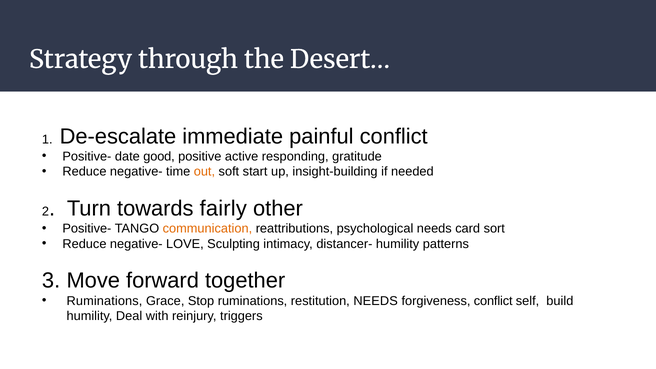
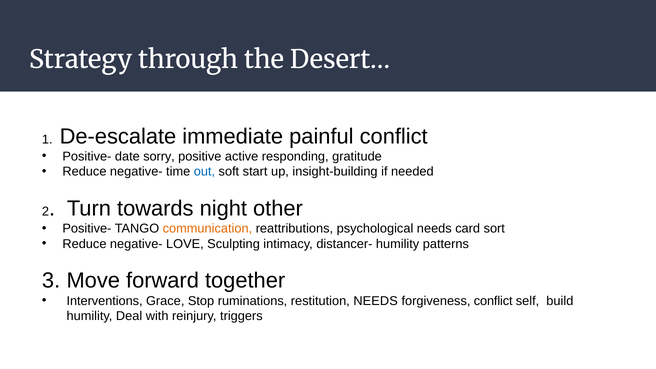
good: good -> sorry
out colour: orange -> blue
fairly: fairly -> night
Ruminations at (104, 301): Ruminations -> Interventions
